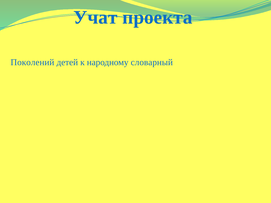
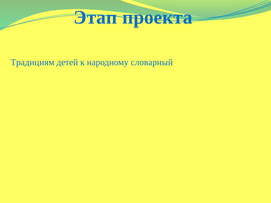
Учат: Учат -> Этап
Поколений: Поколений -> Традициям
